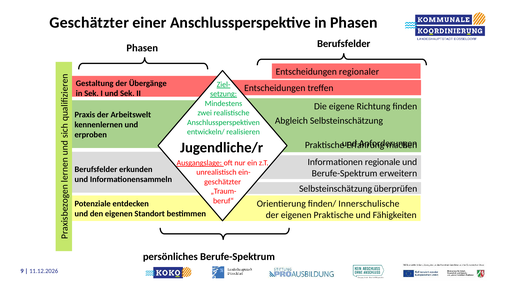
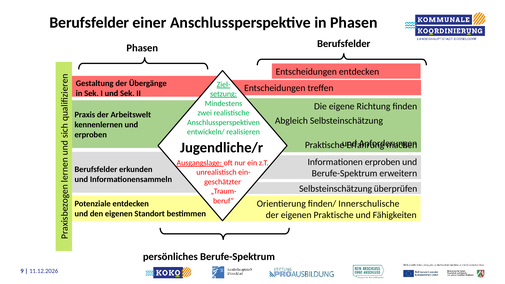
Geschätzter at (89, 23): Geschätzter -> Berufsfelder
regionaler at (359, 72): regionaler -> entdecken
Informationen regionale: regionale -> erproben
